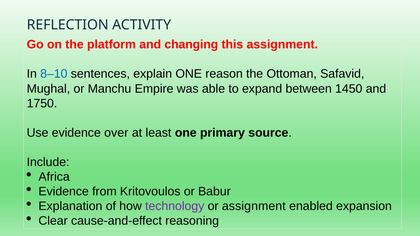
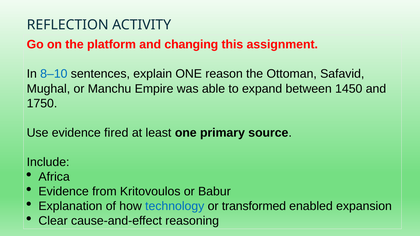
over: over -> fired
technology colour: purple -> blue
or assignment: assignment -> transformed
